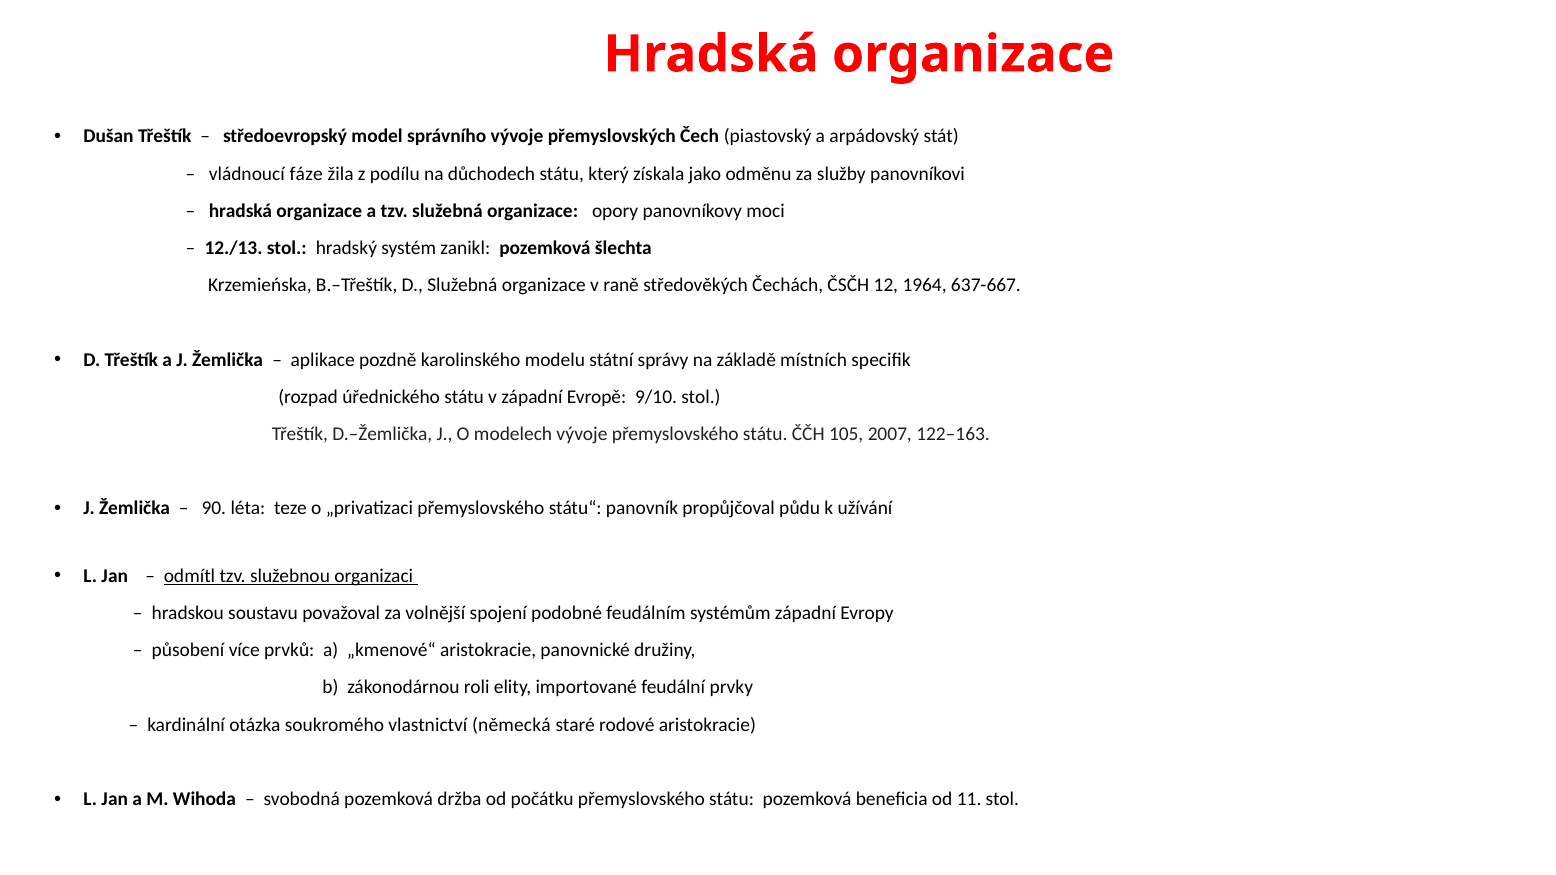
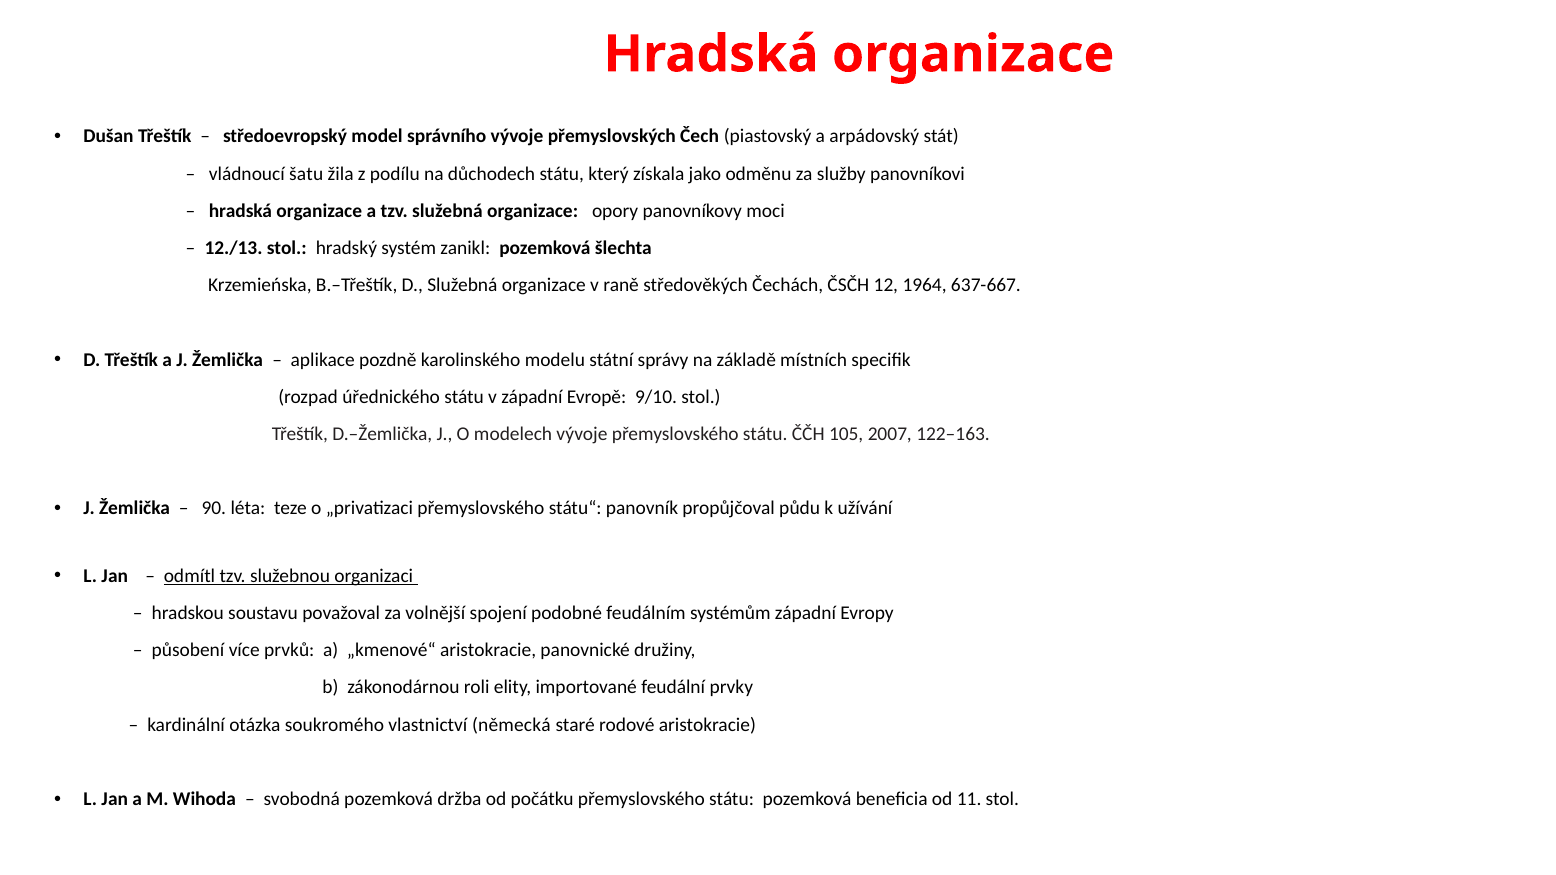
fáze: fáze -> šatu
